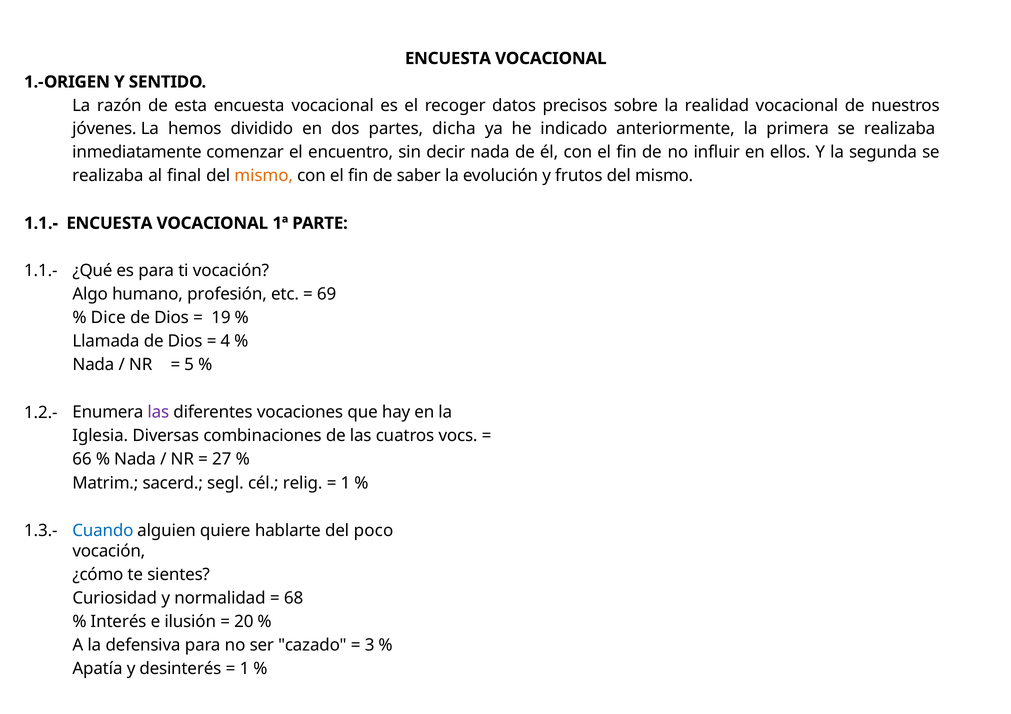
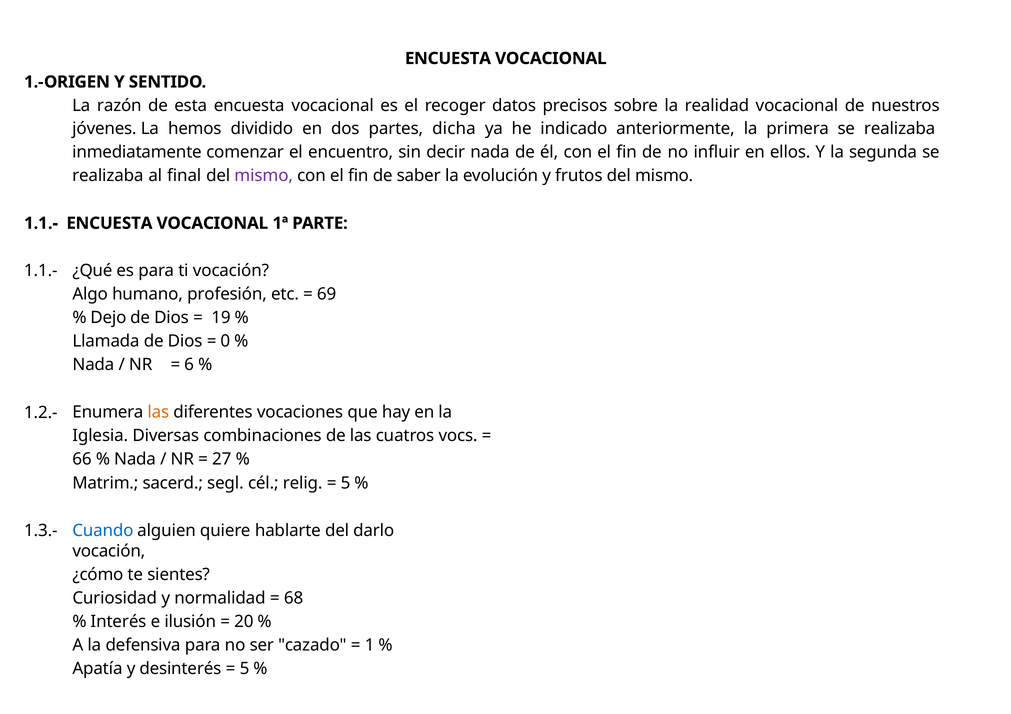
mismo at (264, 176) colour: orange -> purple
Dice: Dice -> Dejo
4: 4 -> 0
5: 5 -> 6
las at (158, 412) colour: purple -> orange
1 at (345, 483): 1 -> 5
poco: poco -> darlo
3: 3 -> 1
1 at (244, 668): 1 -> 5
